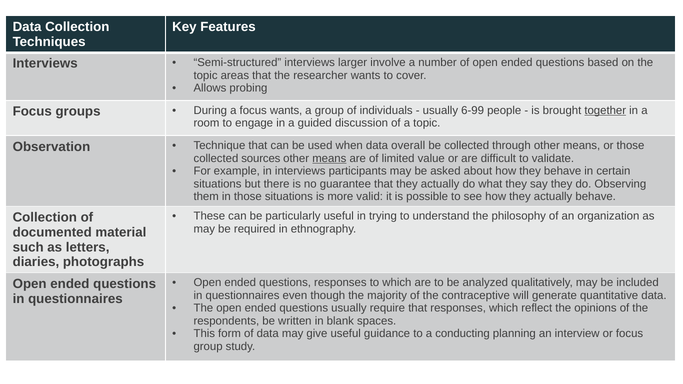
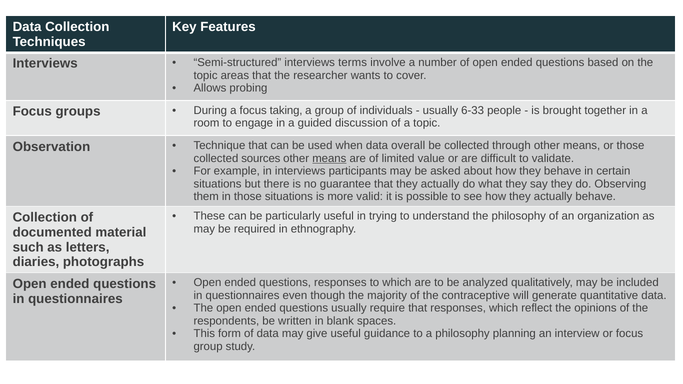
larger: larger -> terms
focus wants: wants -> taking
6-99: 6-99 -> 6-33
together underline: present -> none
a conducting: conducting -> philosophy
